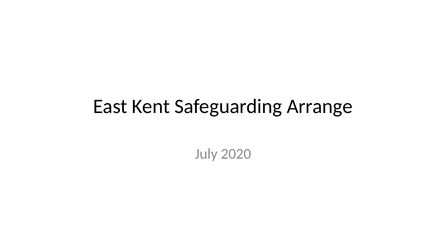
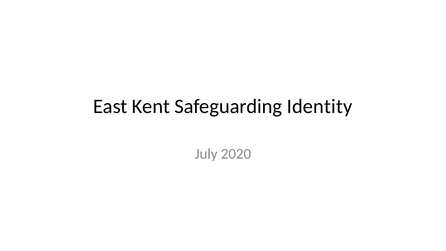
Arrange: Arrange -> Identity
